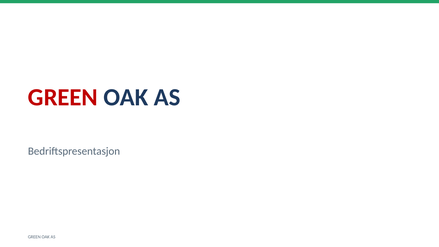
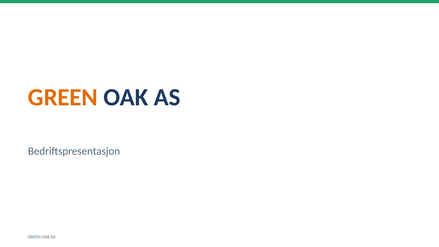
GREEN at (63, 97) colour: red -> orange
